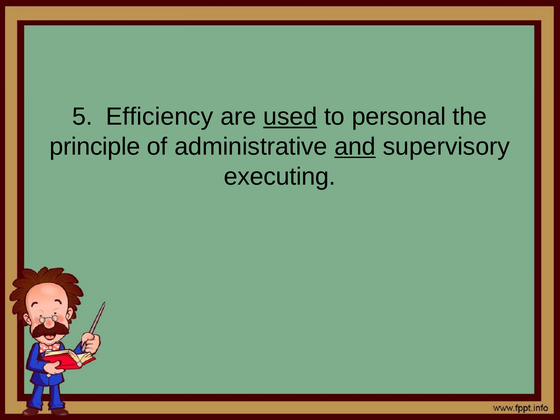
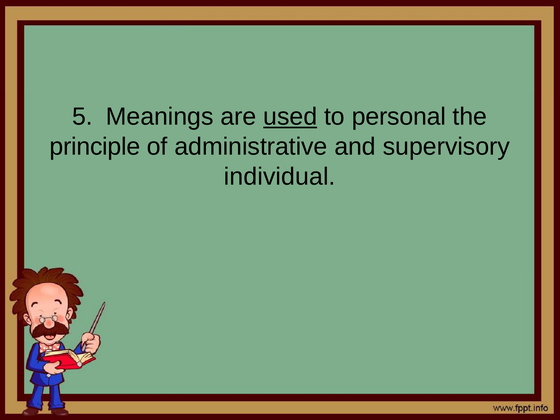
Efficiency: Efficiency -> Meanings
and underline: present -> none
executing: executing -> individual
